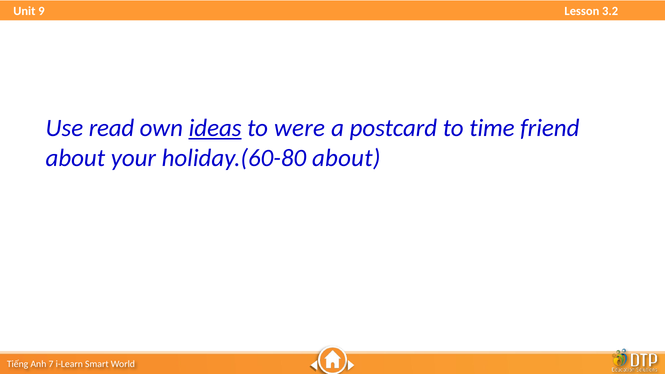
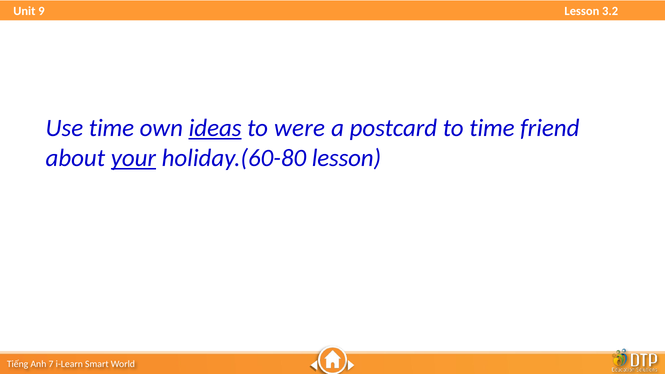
Use read: read -> time
your underline: none -> present
holiday.(60-80 about: about -> lesson
